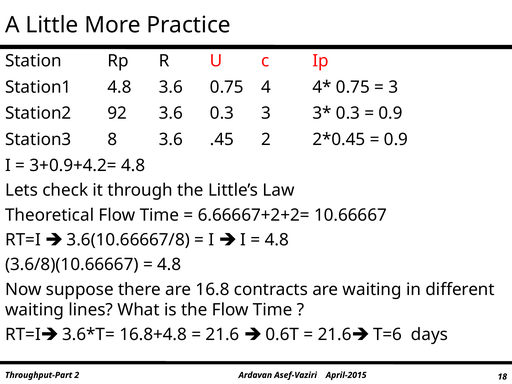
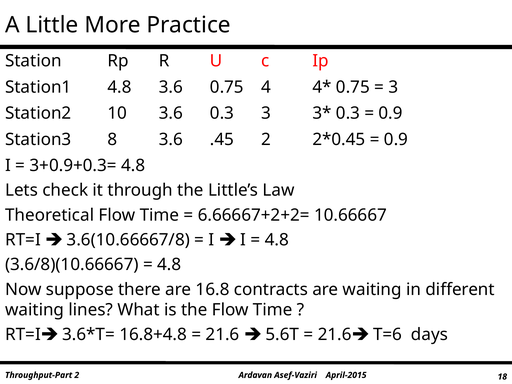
92: 92 -> 10
3+0.9+4.2=: 3+0.9+4.2= -> 3+0.9+0.3=
0.6T: 0.6T -> 5.6T
